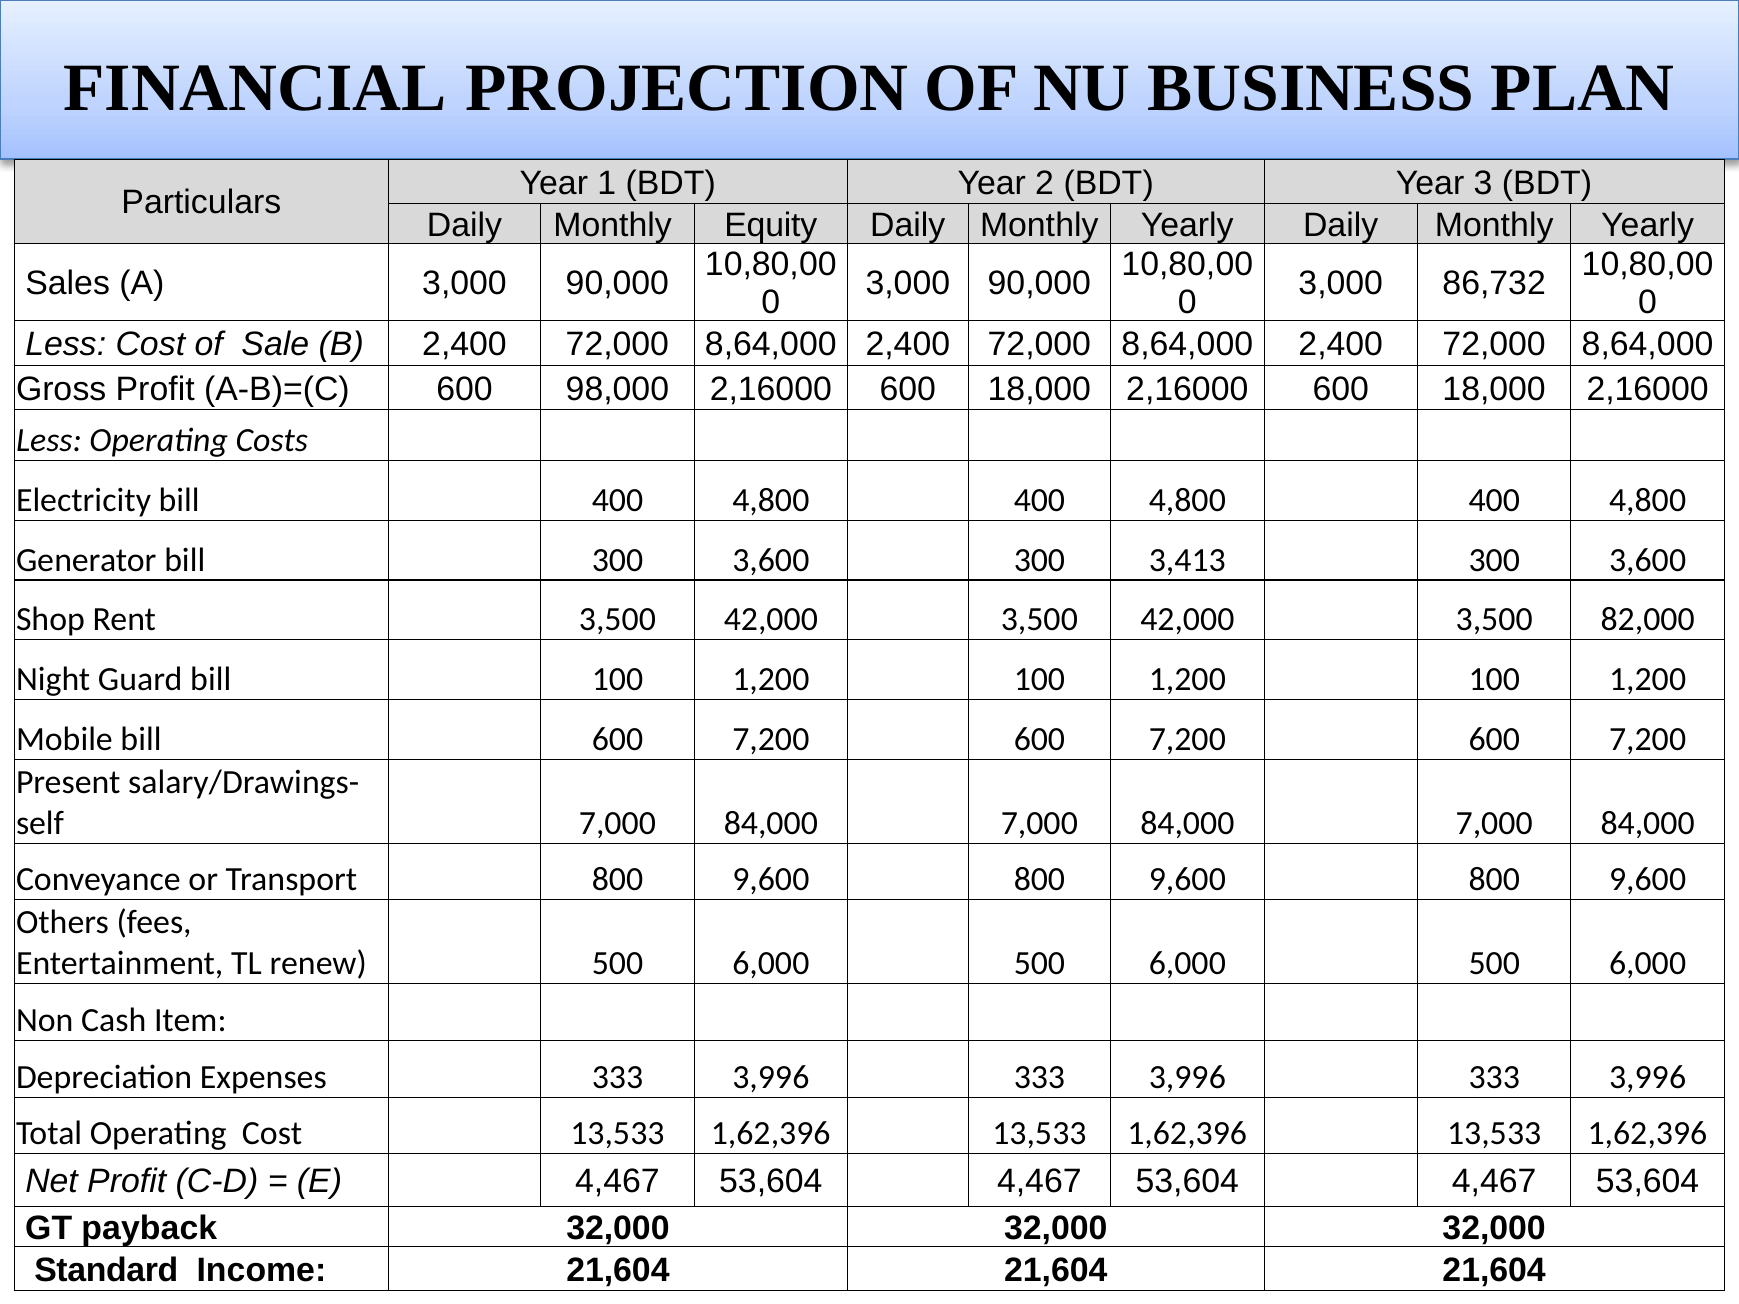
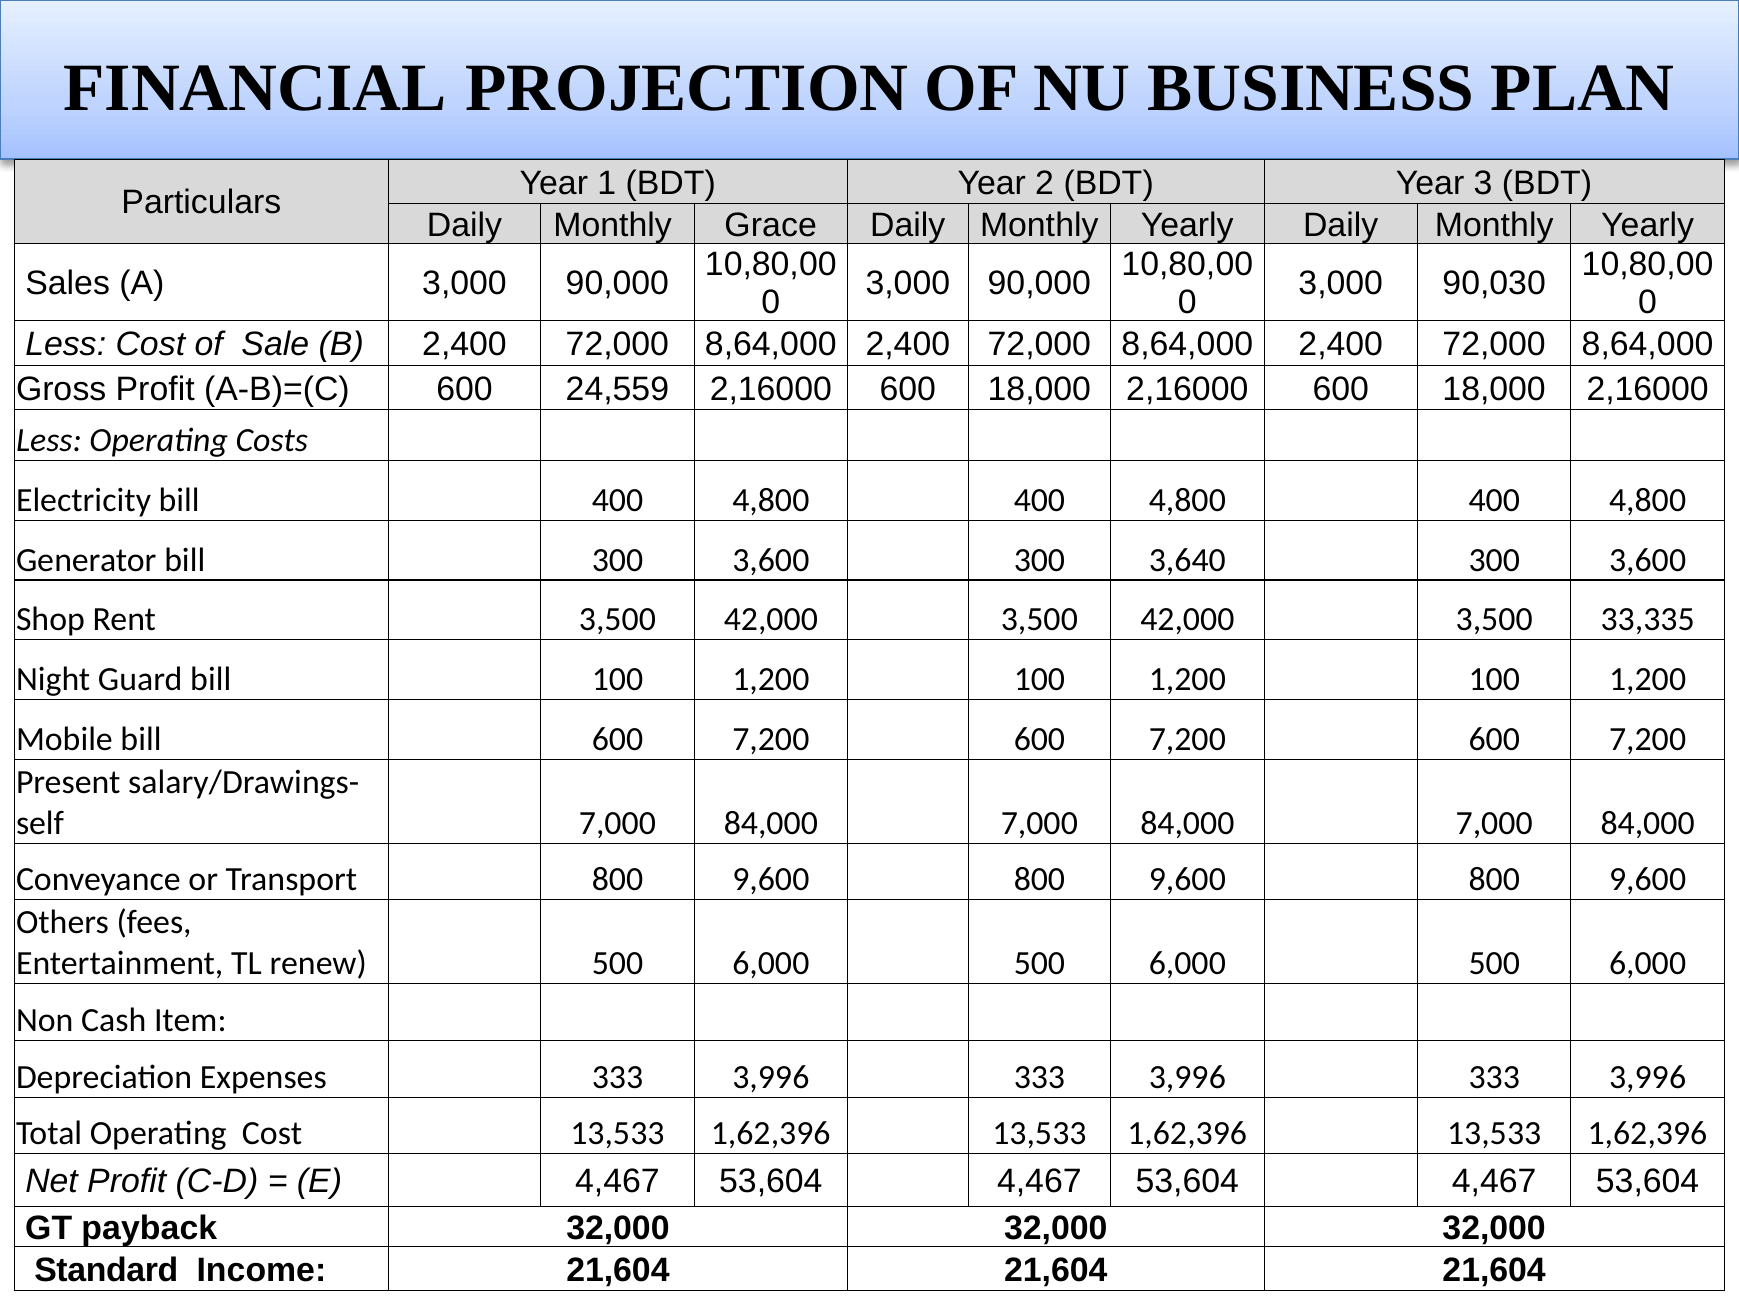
Equity: Equity -> Grace
86,732: 86,732 -> 90,030
98,000: 98,000 -> 24,559
3,413: 3,413 -> 3,640
82,000: 82,000 -> 33,335
